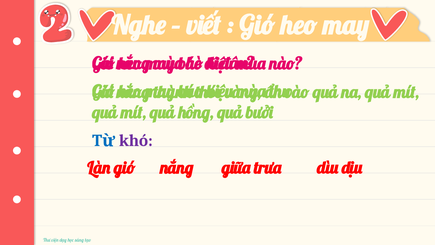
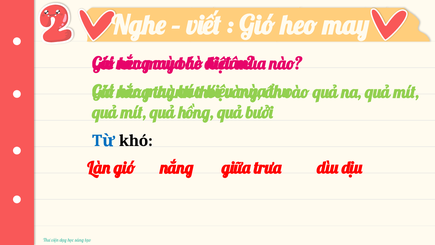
khó colour: purple -> black
